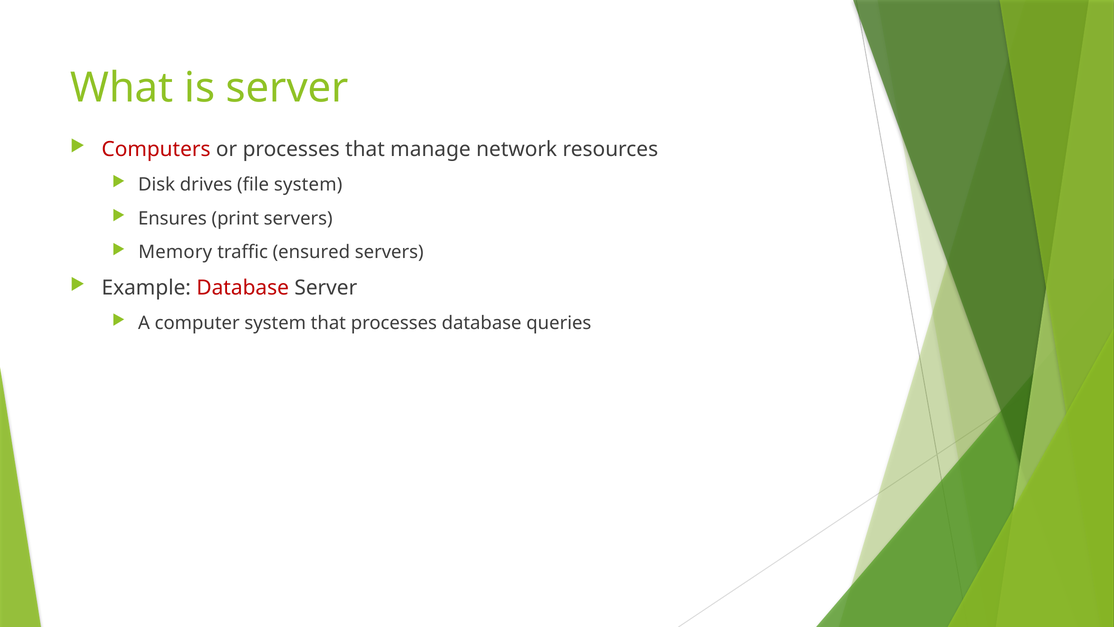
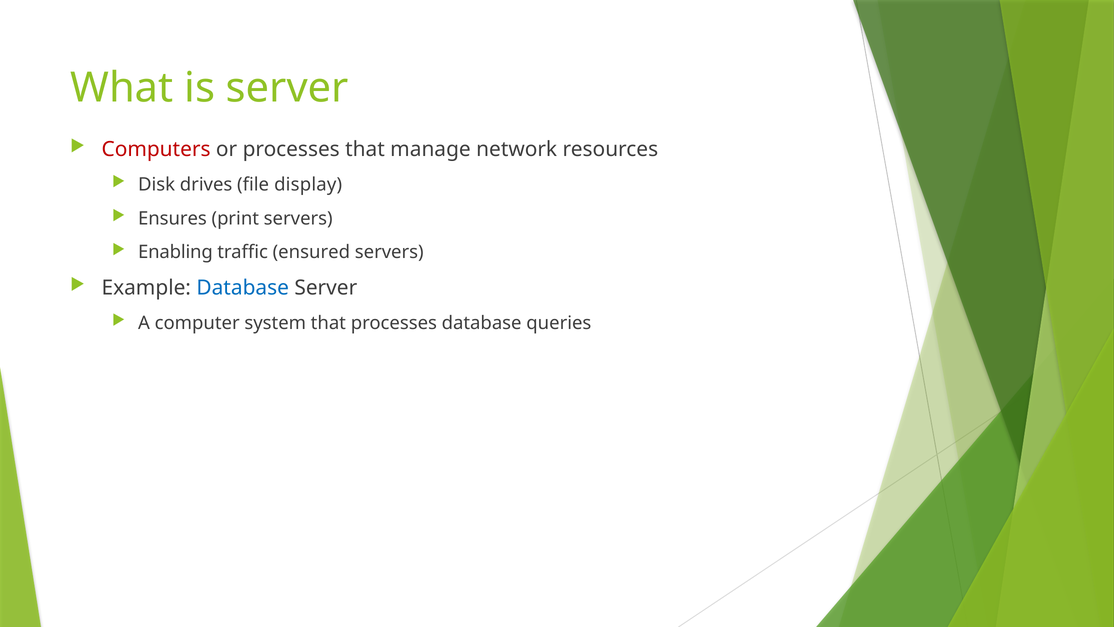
file system: system -> display
Memory: Memory -> Enabling
Database at (243, 288) colour: red -> blue
